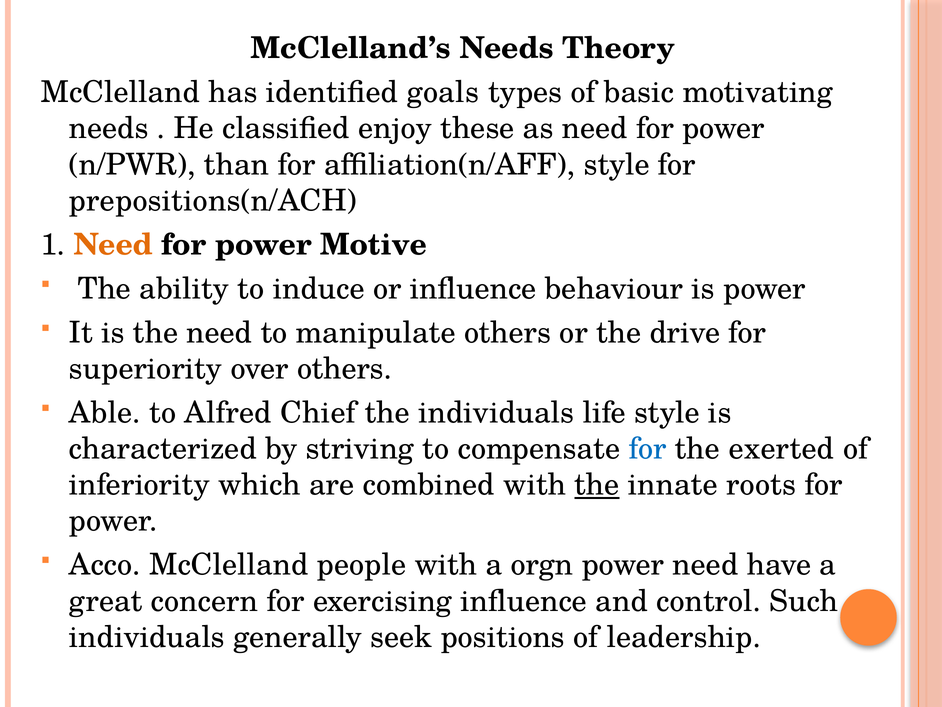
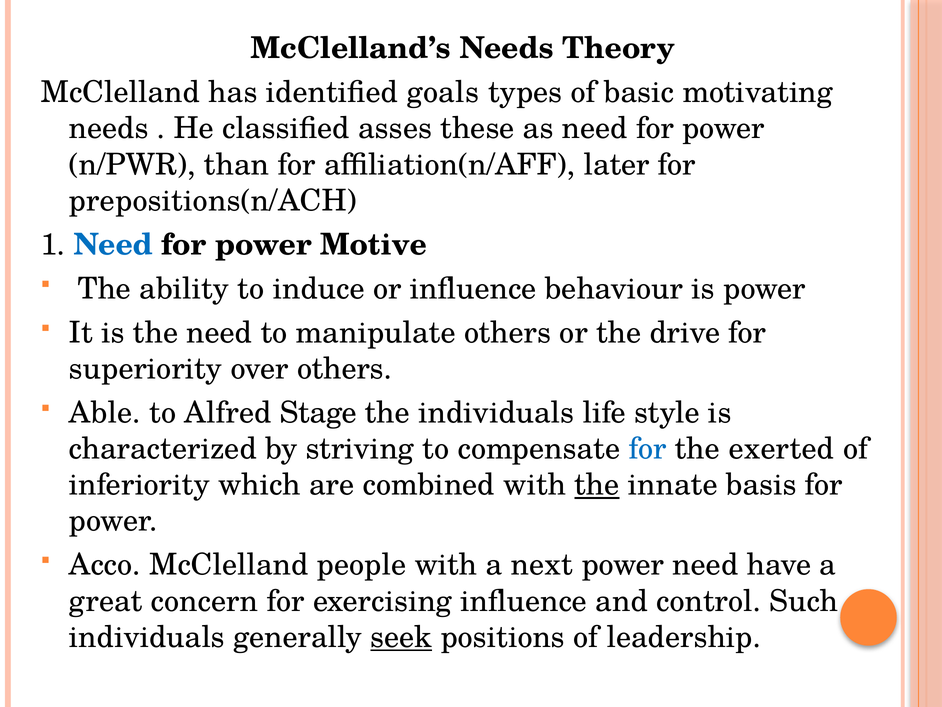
enjoy: enjoy -> asses
affiliation(n/AFF style: style -> later
Need at (113, 244) colour: orange -> blue
Chief: Chief -> Stage
roots: roots -> basis
orgn: orgn -> next
seek underline: none -> present
